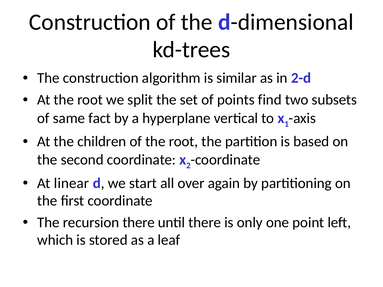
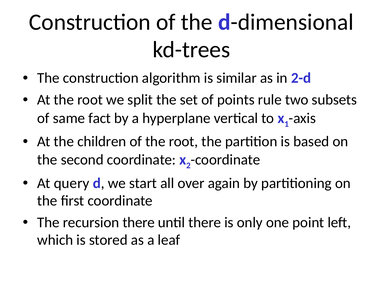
find: find -> rule
linear: linear -> query
